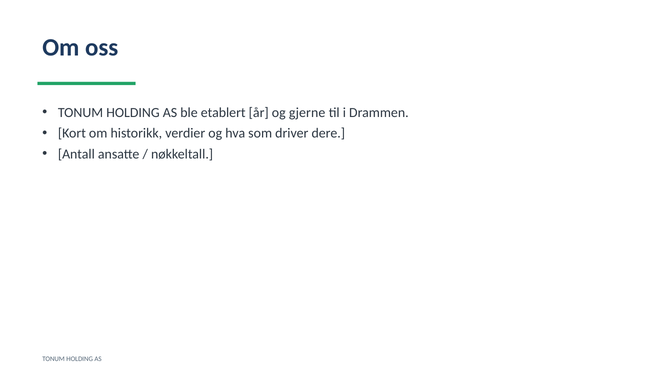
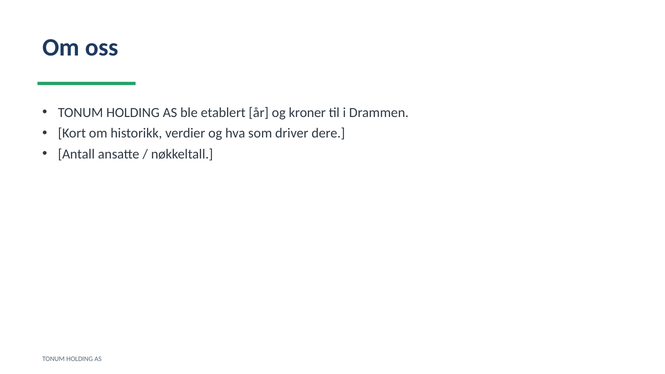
gjerne: gjerne -> kroner
